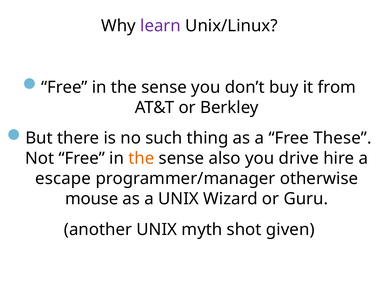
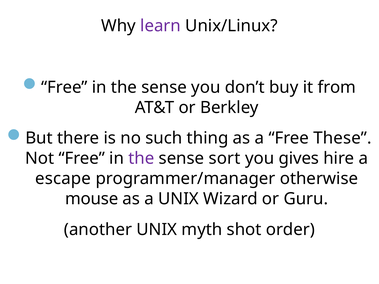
the at (141, 159) colour: orange -> purple
also: also -> sort
drive: drive -> gives
given: given -> order
